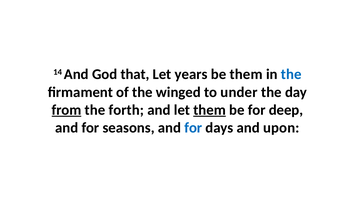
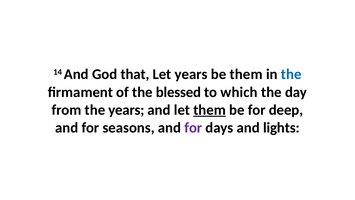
winged: winged -> blessed
under: under -> which
from underline: present -> none
the forth: forth -> years
for at (193, 127) colour: blue -> purple
upon: upon -> lights
